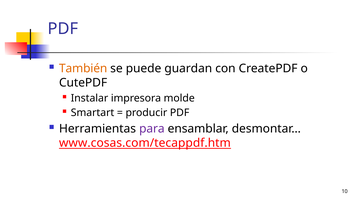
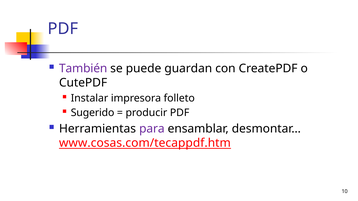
También colour: orange -> purple
molde: molde -> folleto
Smartart: Smartart -> Sugerido
